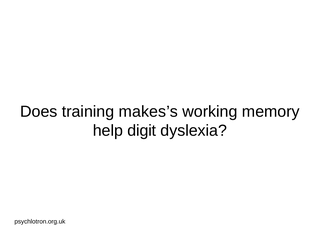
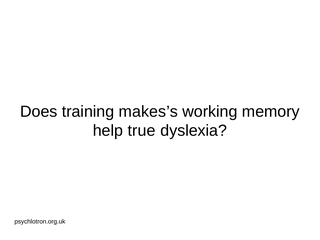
digit: digit -> true
